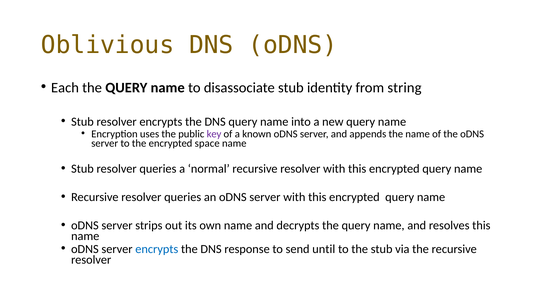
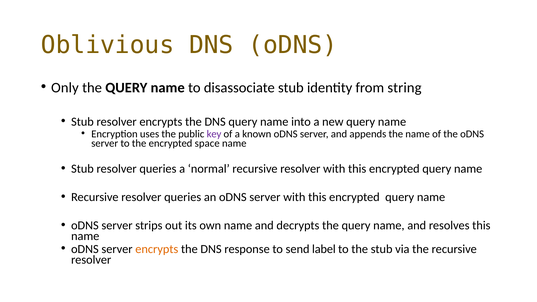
Each: Each -> Only
encrypts at (157, 249) colour: blue -> orange
until: until -> label
